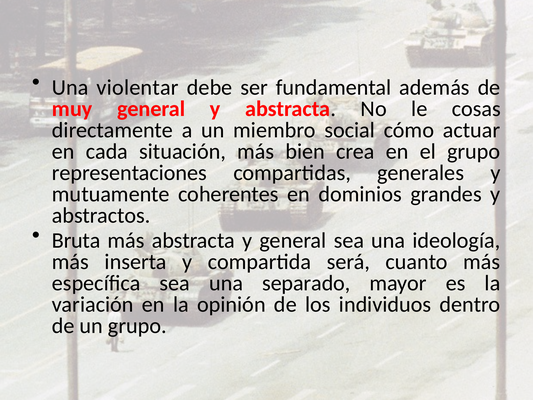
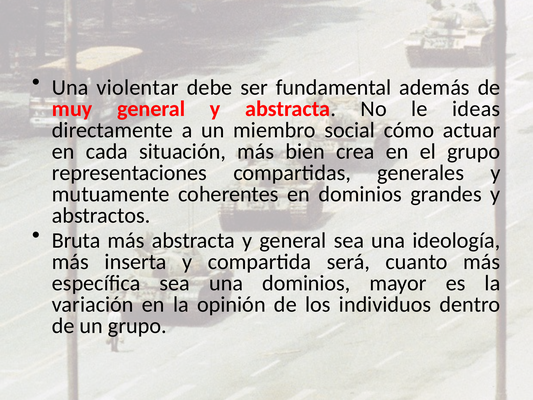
cosas: cosas -> ideas
una separado: separado -> dominios
